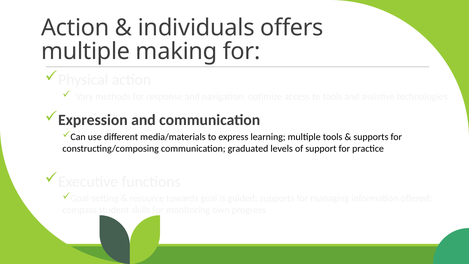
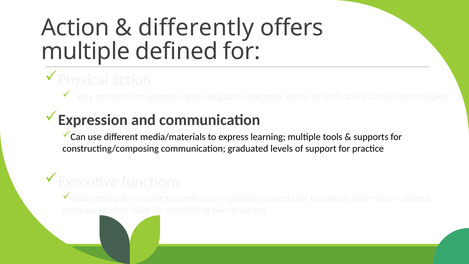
individuals: individuals -> differently
making: making -> defined
